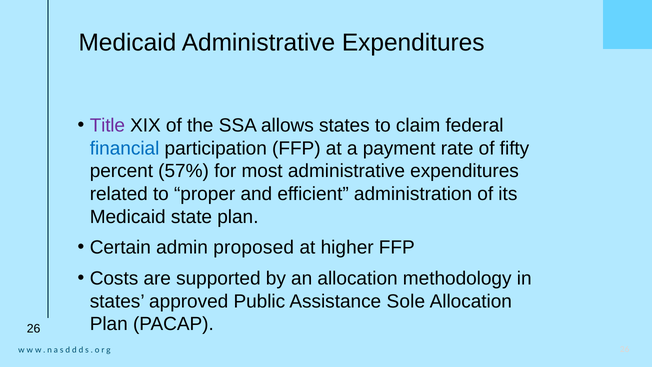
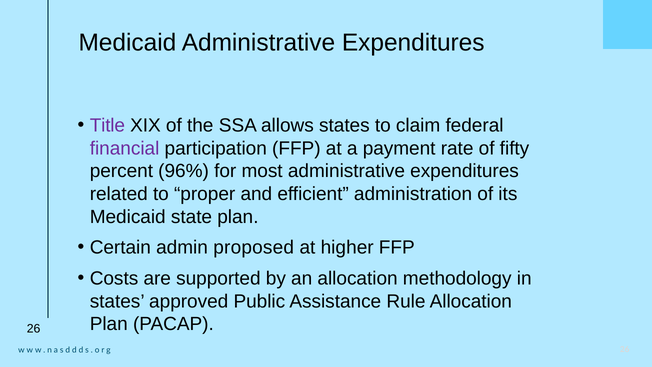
financial colour: blue -> purple
57%: 57% -> 96%
Sole: Sole -> Rule
